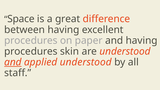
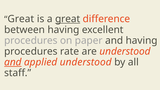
Space at (21, 19): Space -> Great
great at (68, 19) underline: none -> present
skin: skin -> rate
